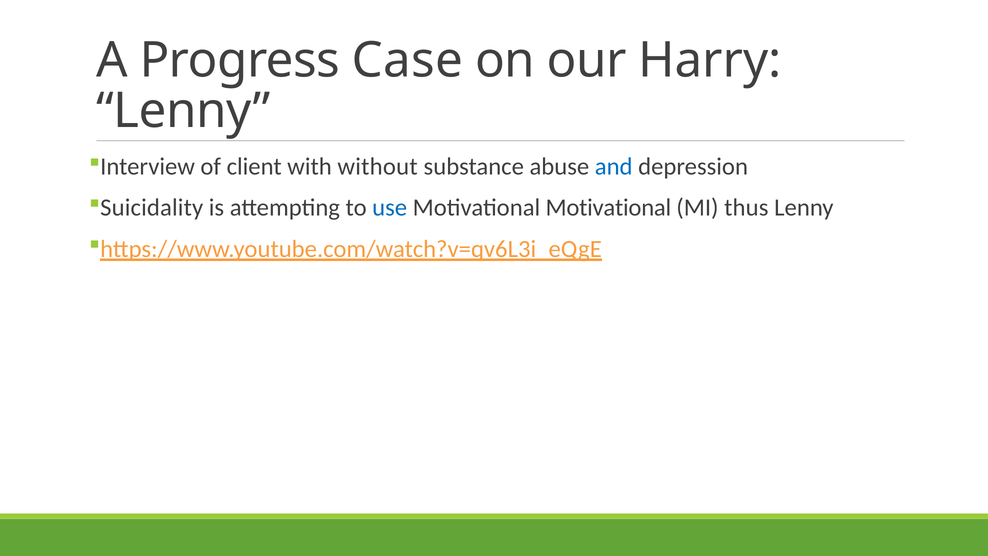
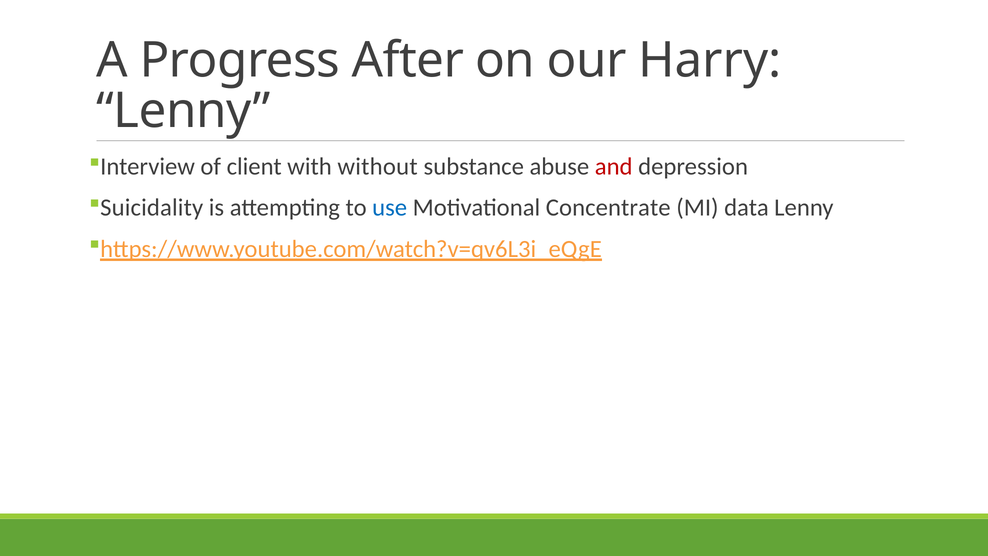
Case: Case -> After
and colour: blue -> red
Motivational Motivational: Motivational -> Concentrate
thus: thus -> data
